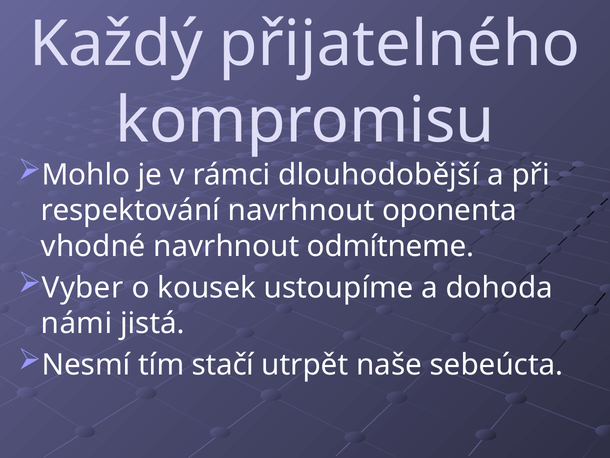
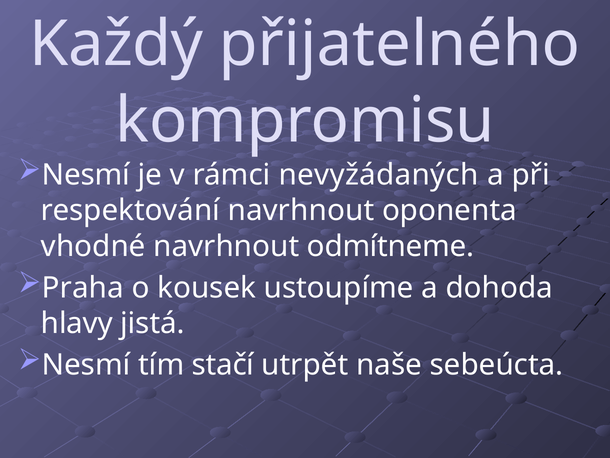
Mohlo at (86, 175): Mohlo -> Nesmí
dlouhodobější: dlouhodobější -> nevyžádaných
Vyber: Vyber -> Praha
námi: námi -> hlavy
